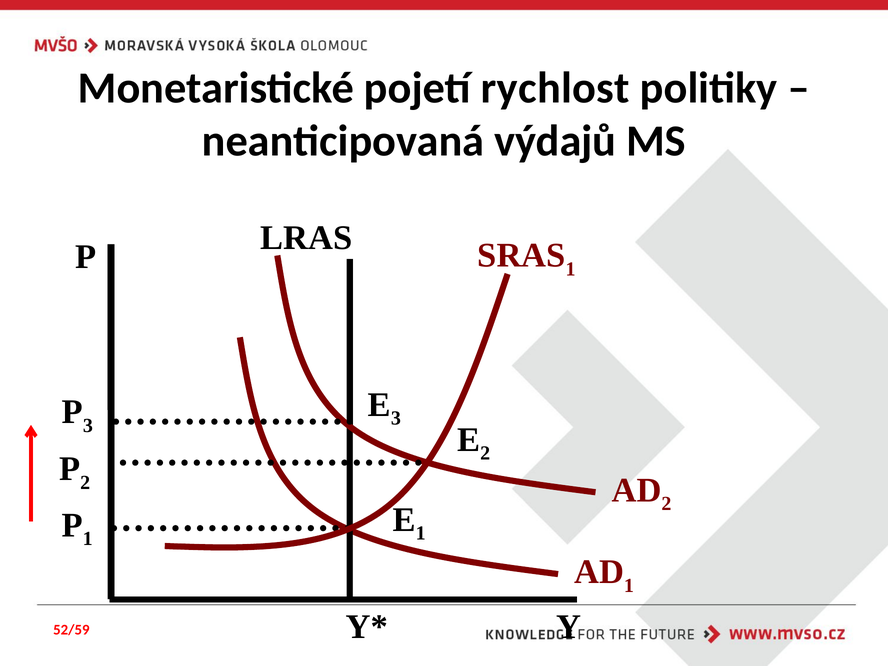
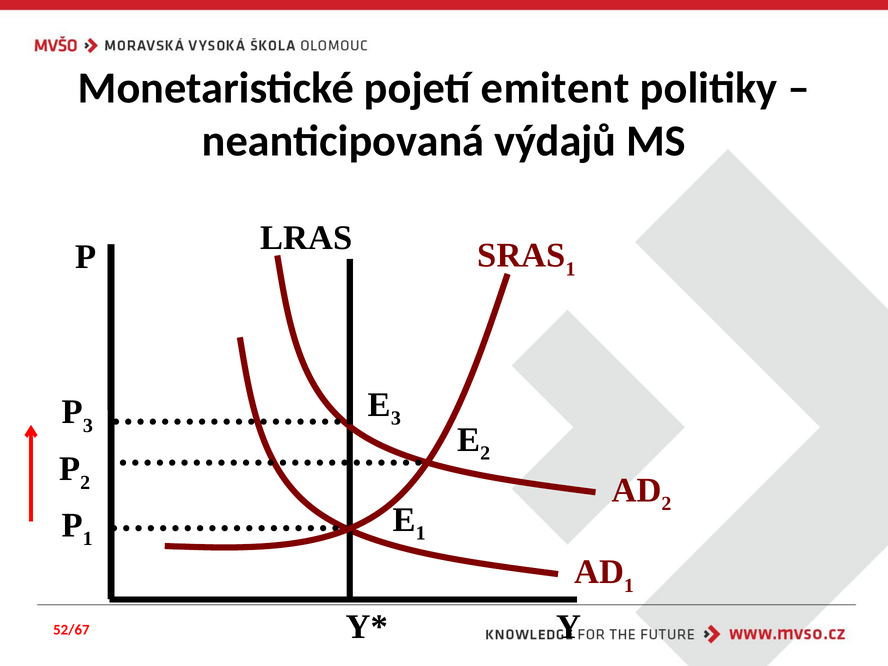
rychlost: rychlost -> emitent
52/59: 52/59 -> 52/67
